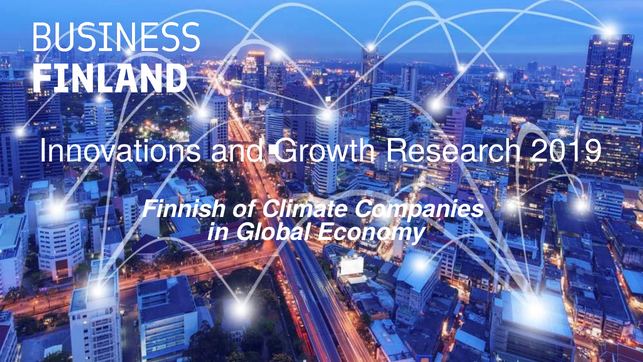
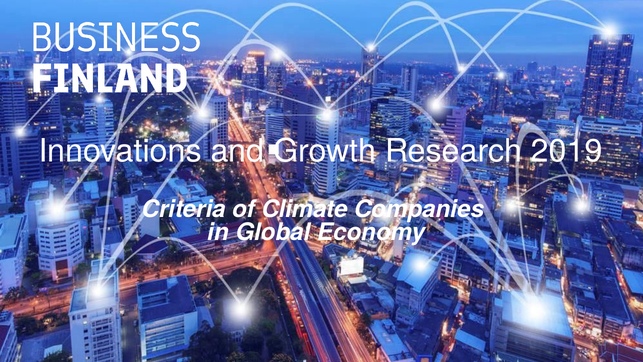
Finnish: Finnish -> Criteria
